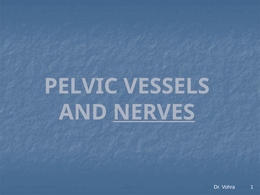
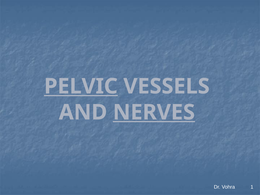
PELVIC underline: none -> present
